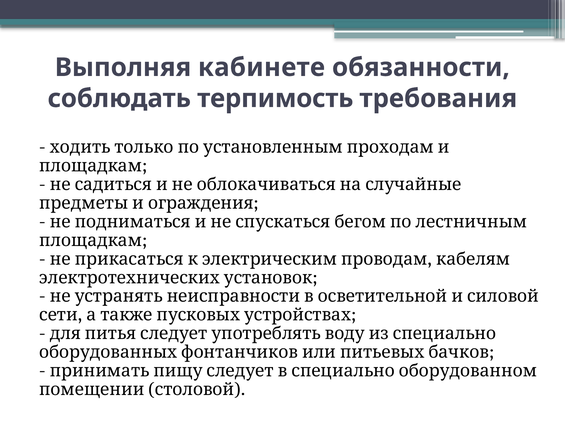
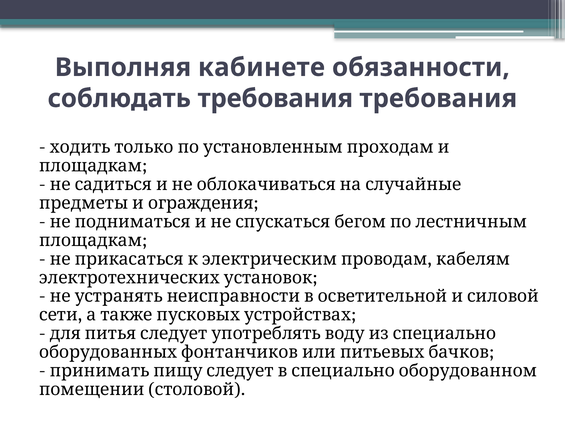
соблюдать терпимость: терпимость -> требования
